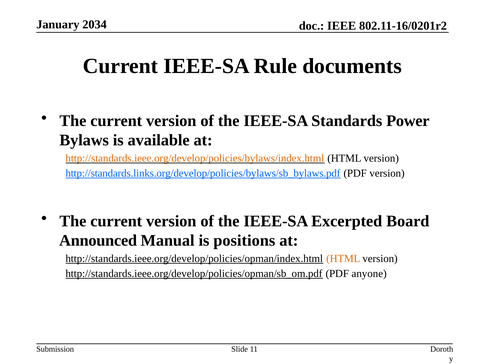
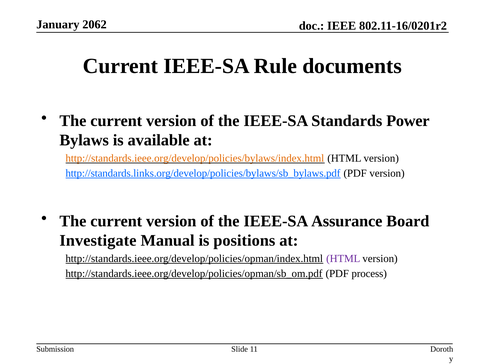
2034: 2034 -> 2062
Excerpted: Excerpted -> Assurance
Announced: Announced -> Investigate
HTML at (343, 258) colour: orange -> purple
anyone: anyone -> process
